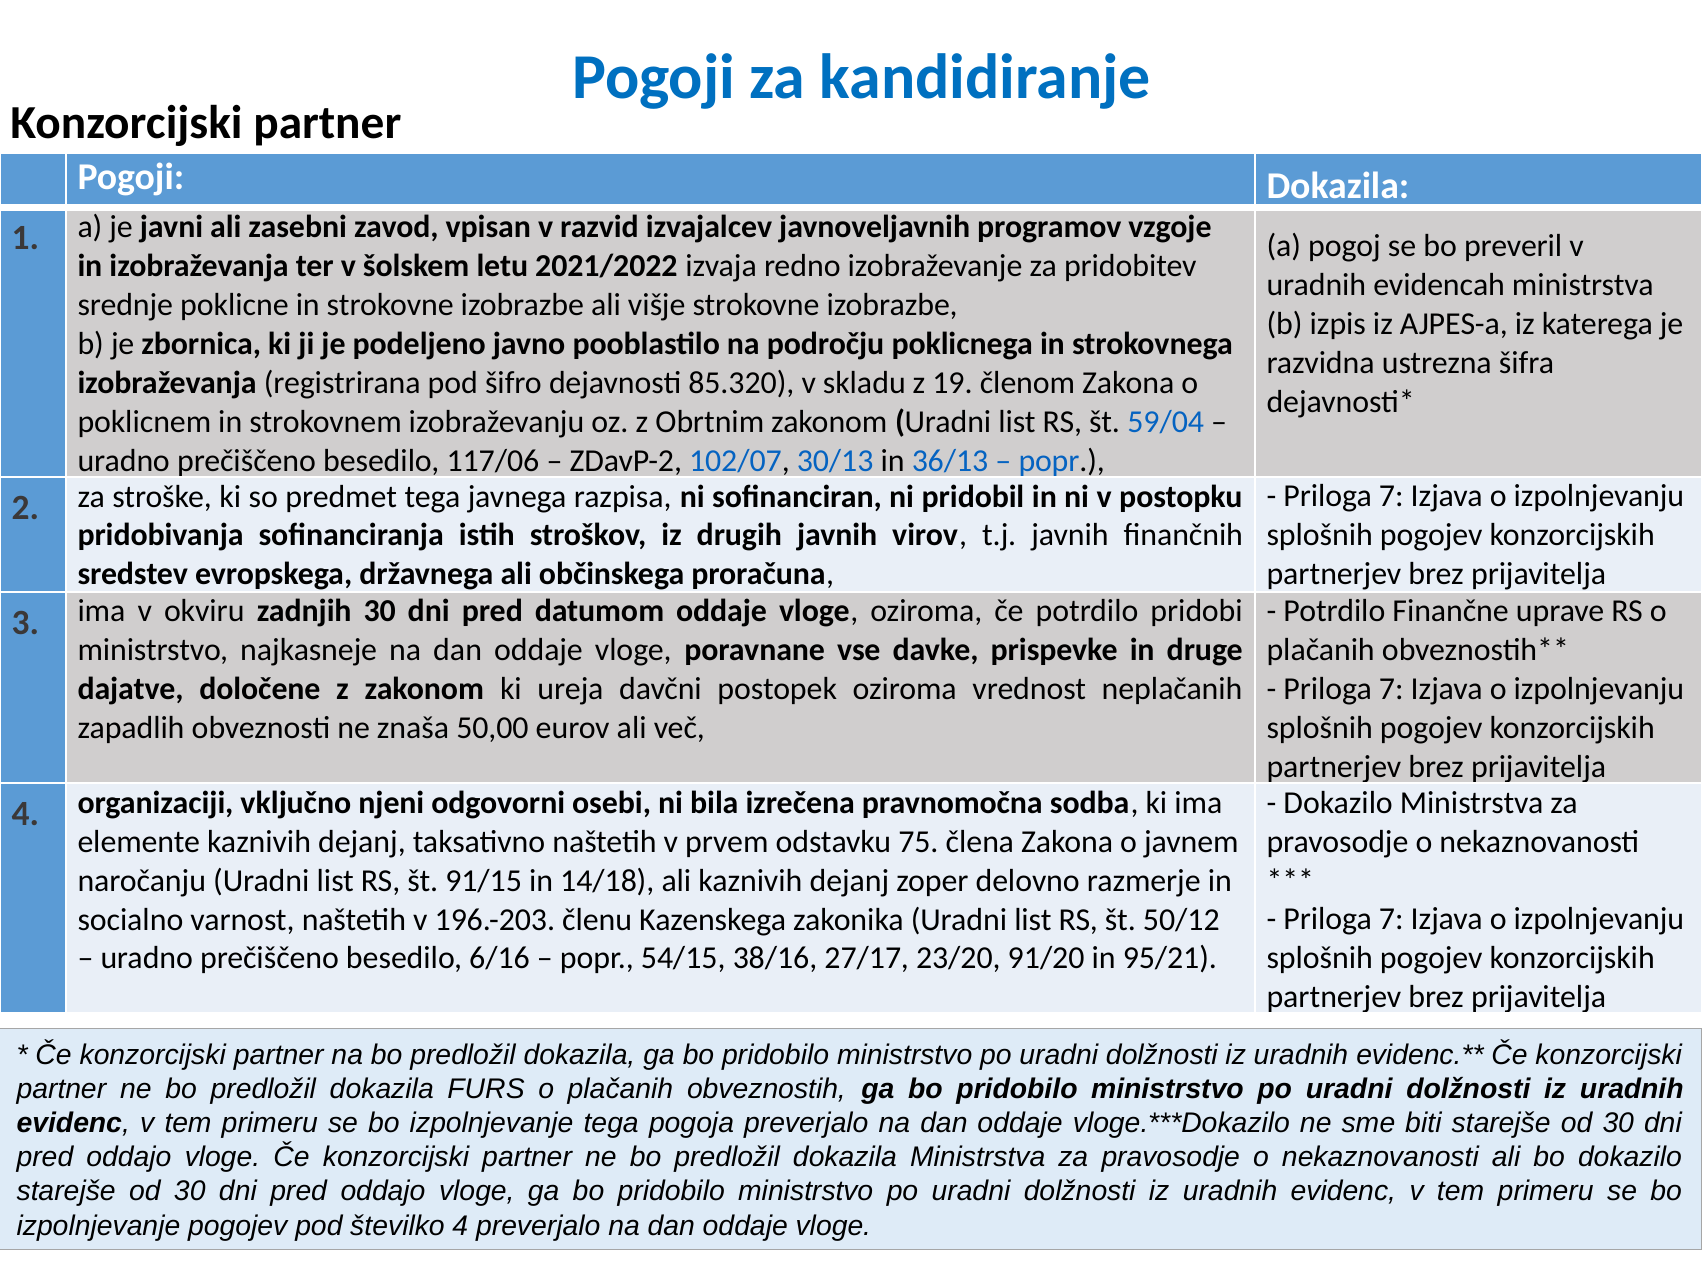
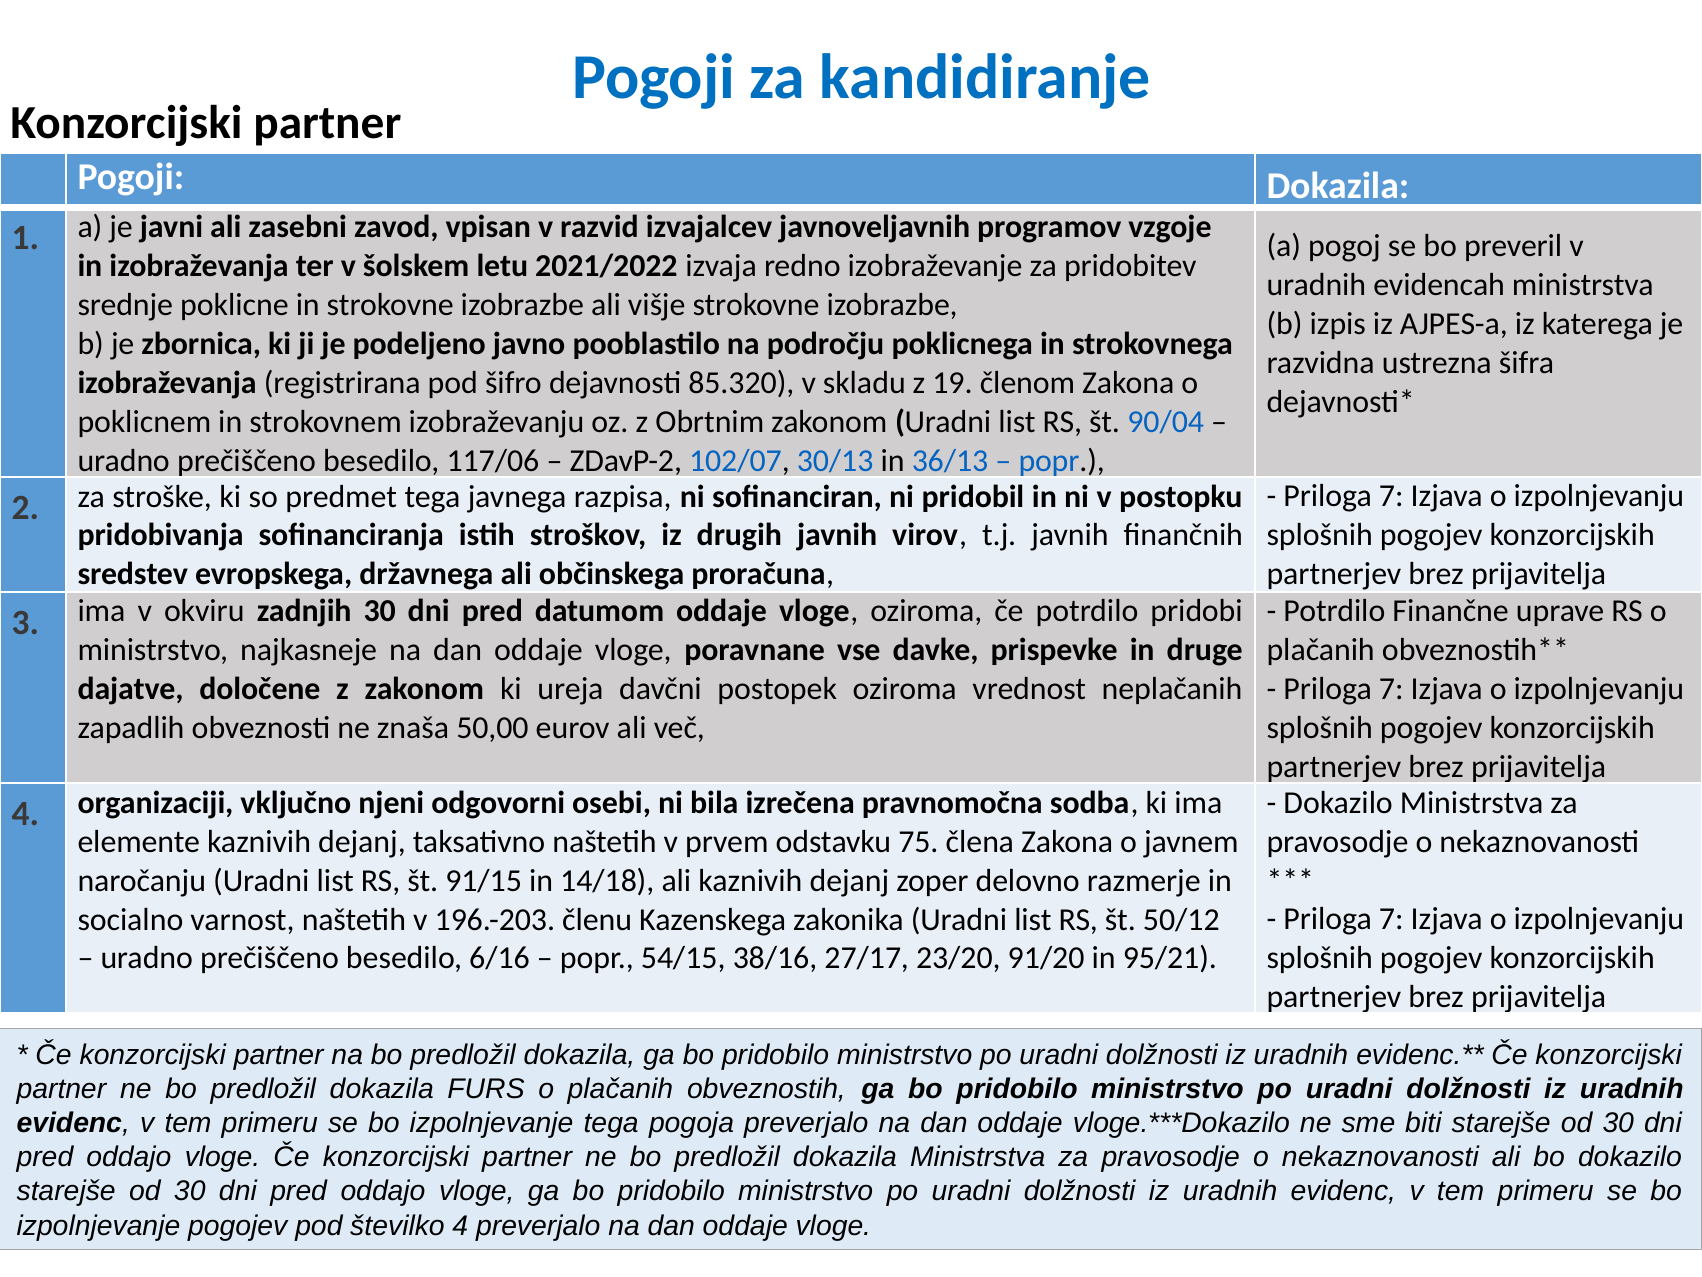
59/04: 59/04 -> 90/04
